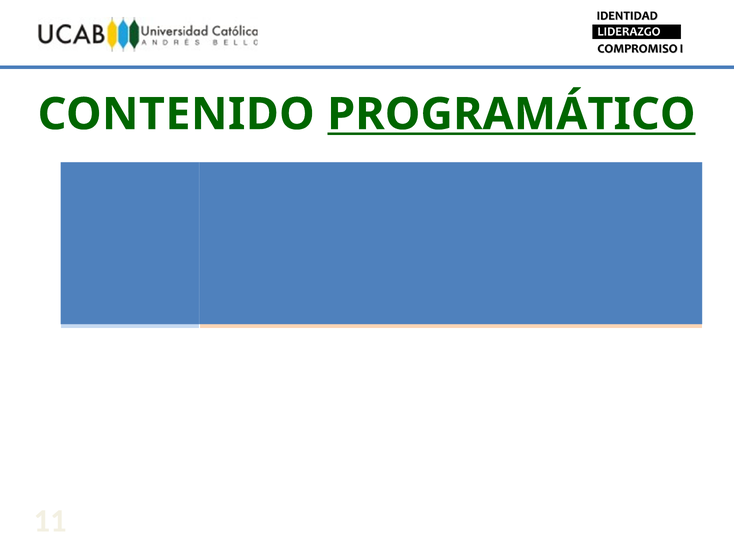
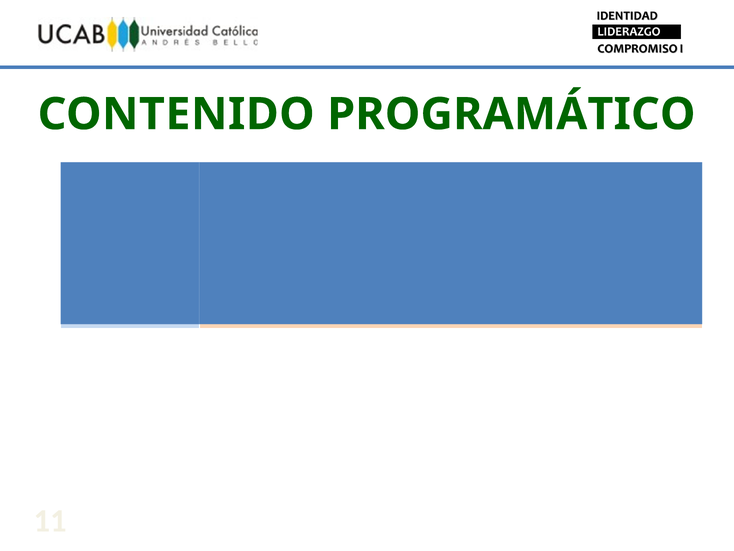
PROGRAMÁTICO underline: present -> none
